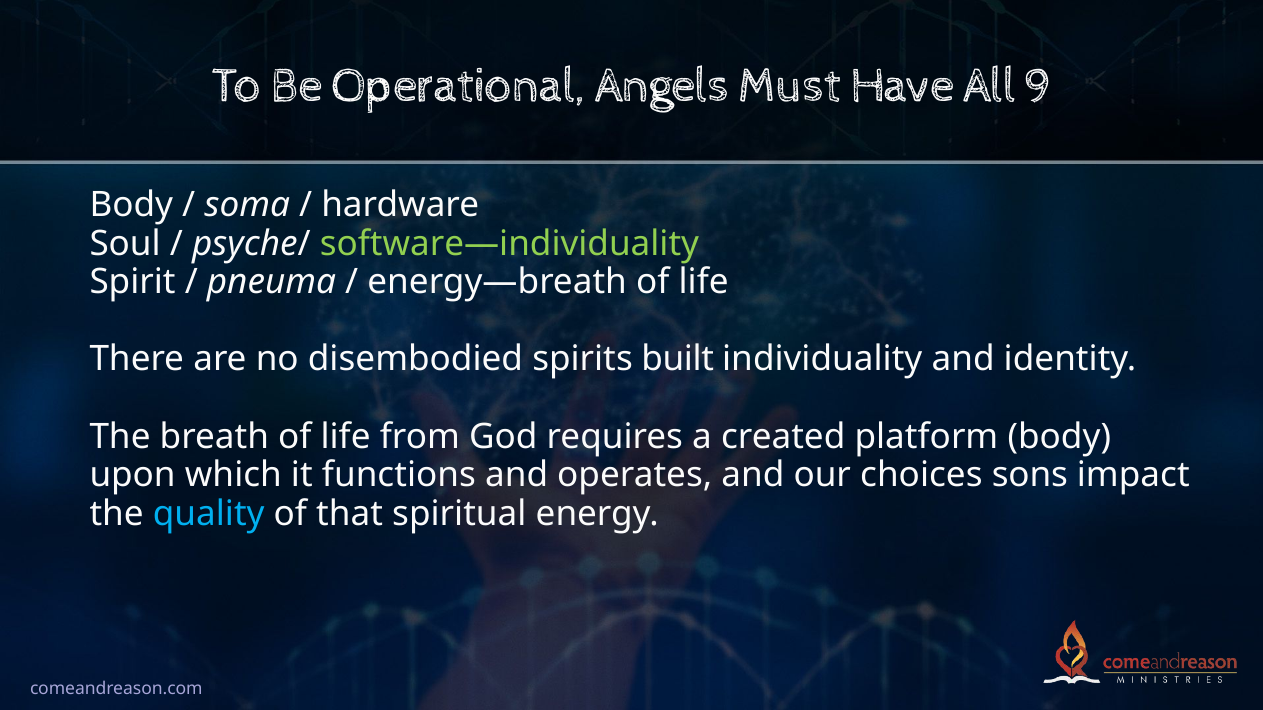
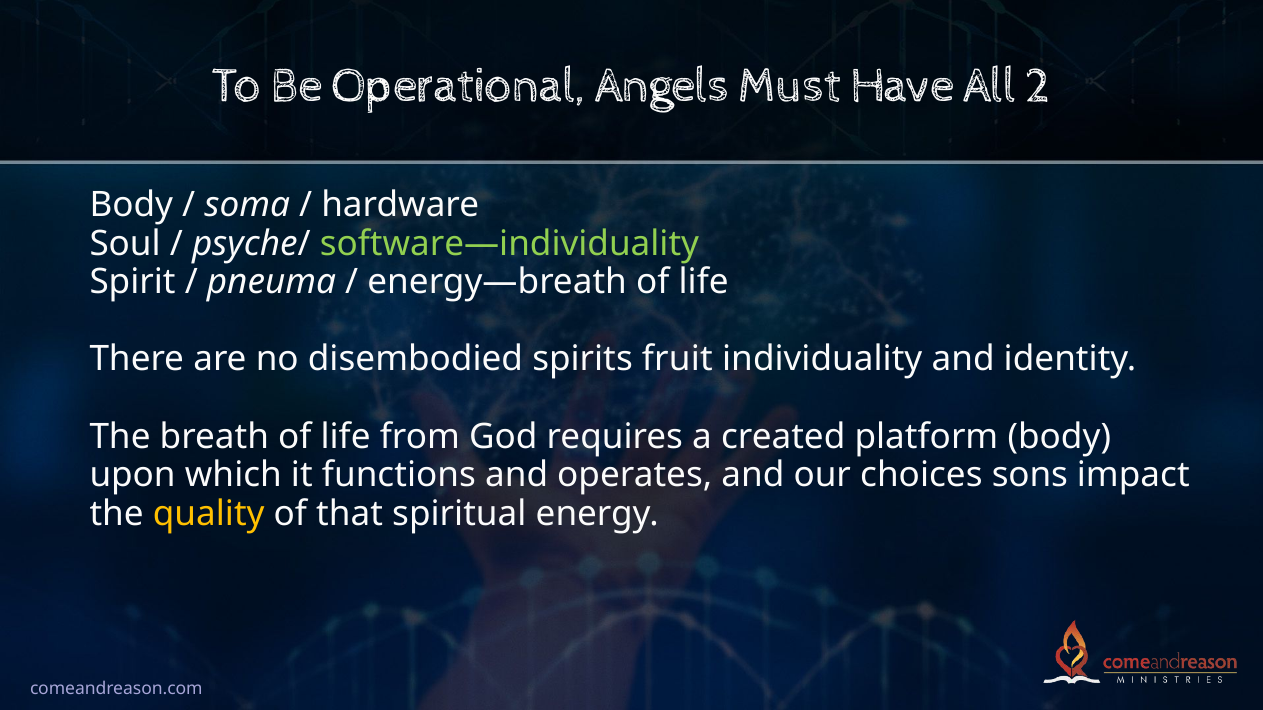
9: 9 -> 2
built: built -> fruit
quality colour: light blue -> yellow
